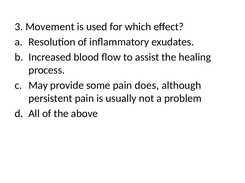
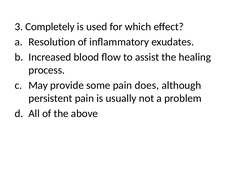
Movement: Movement -> Completely
